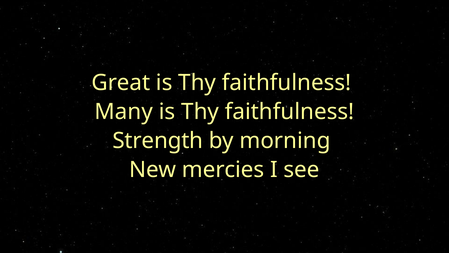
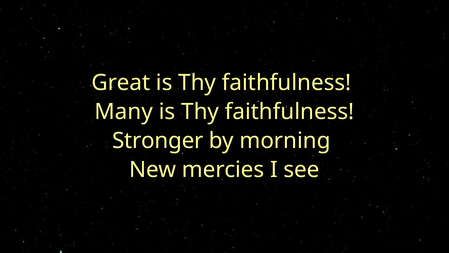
Strength: Strength -> Stronger
